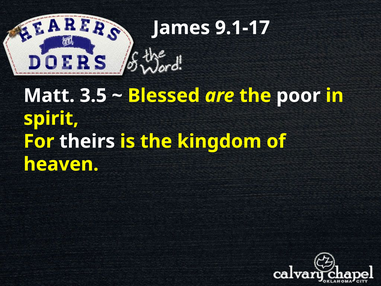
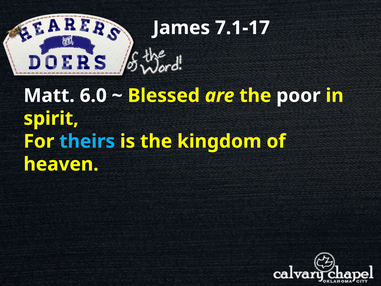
9.1-17: 9.1-17 -> 7.1-17
3.5: 3.5 -> 6.0
theirs colour: white -> light blue
